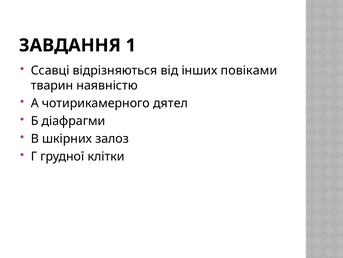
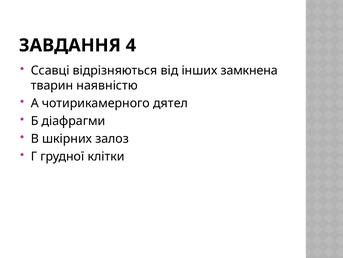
1: 1 -> 4
повіками: повіками -> замкнена
